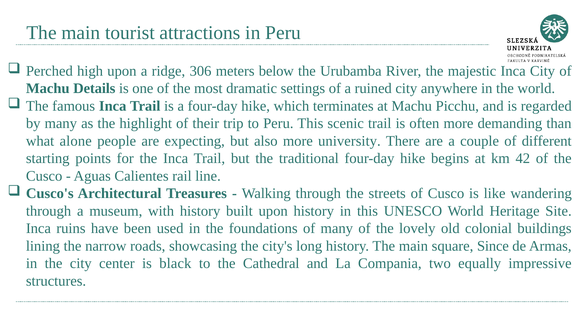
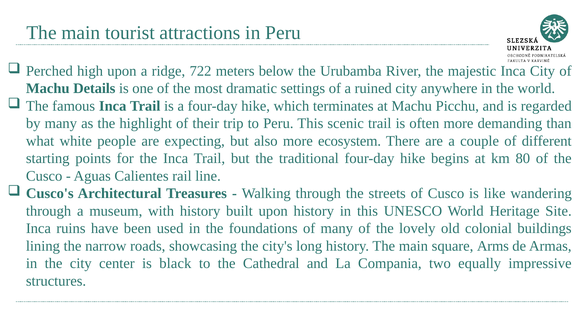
306: 306 -> 722
alone: alone -> white
university: university -> ecosystem
42: 42 -> 80
Since: Since -> Arms
